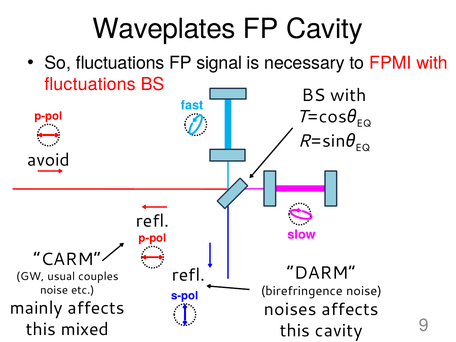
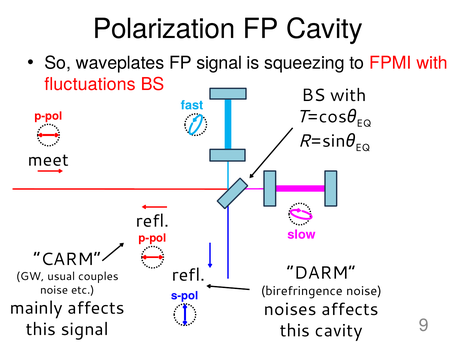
Waveplates: Waveplates -> Polarization
So fluctuations: fluctuations -> waveplates
necessary: necessary -> squeezing
avoid: avoid -> meet
this mixed: mixed -> signal
